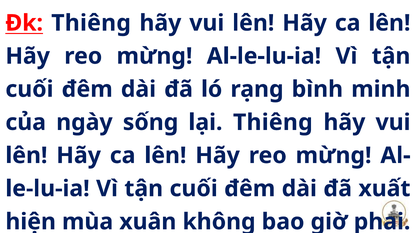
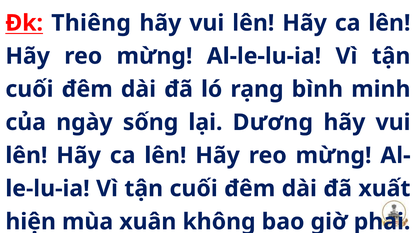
lại Thiêng: Thiêng -> Dương
